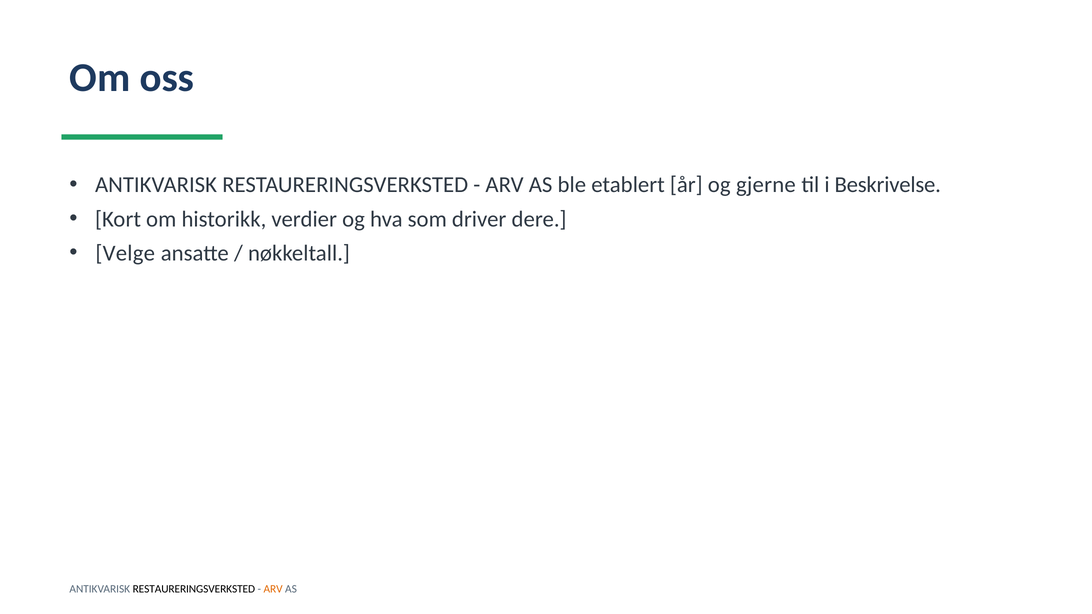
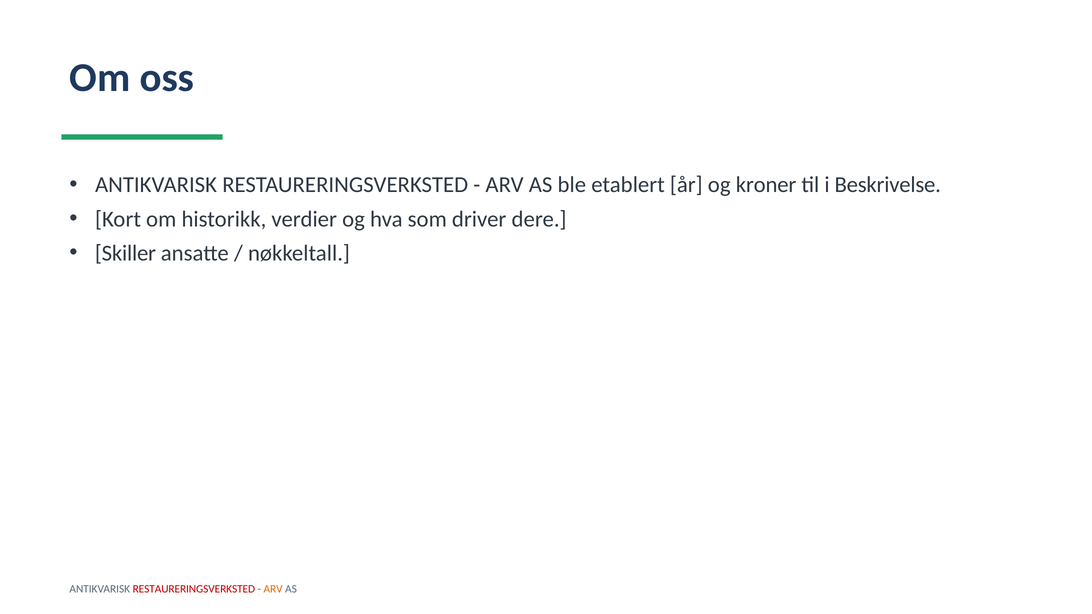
gjerne: gjerne -> kroner
Velge: Velge -> Skiller
RESTAURERINGSVERKSTED at (194, 589) colour: black -> red
